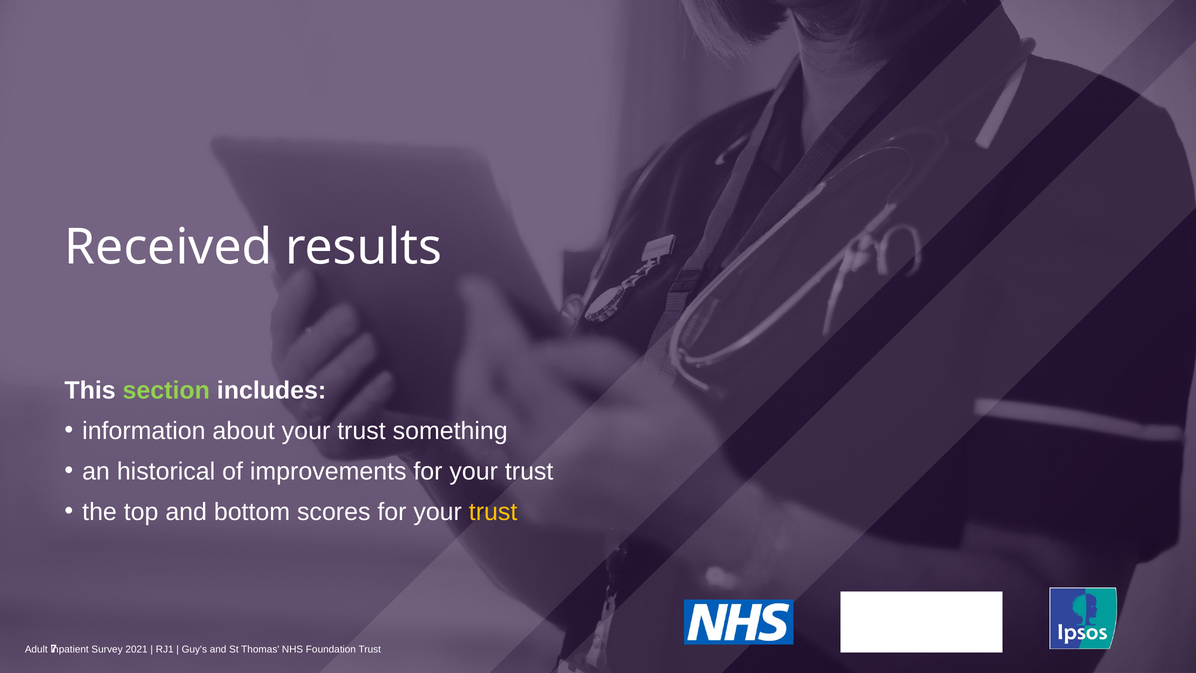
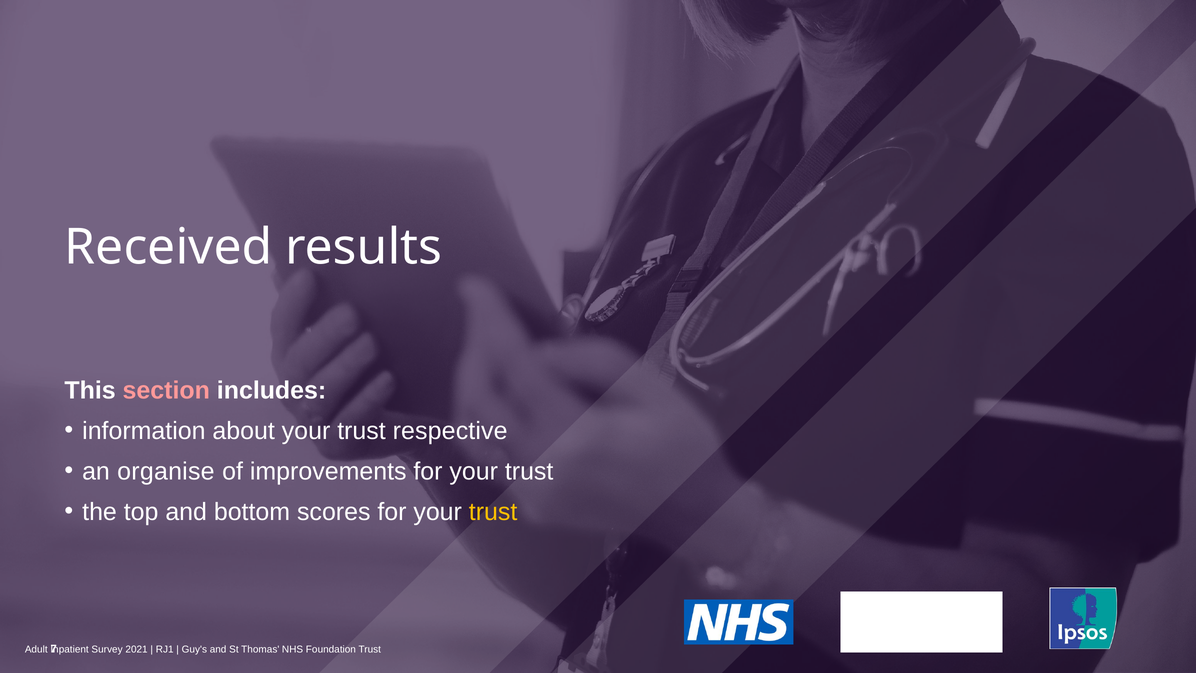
section colour: light green -> pink
something: something -> respective
historical: historical -> organise
